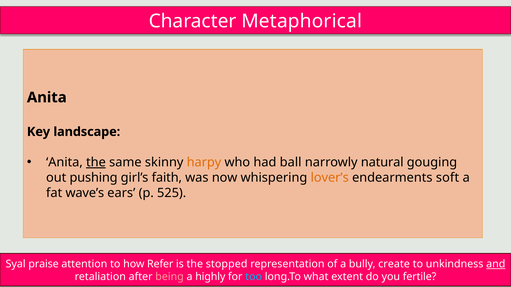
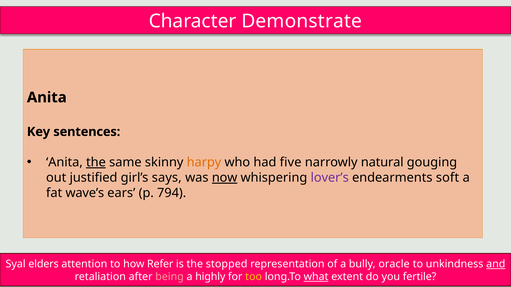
Metaphorical: Metaphorical -> Demonstrate
landscape: landscape -> sentences
ball: ball -> five
pushing: pushing -> justified
faith: faith -> says
now underline: none -> present
lover’s colour: orange -> purple
525: 525 -> 794
praise: praise -> elders
create: create -> oracle
too colour: light blue -> yellow
what underline: none -> present
